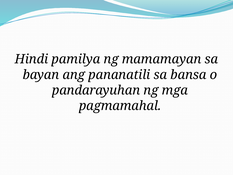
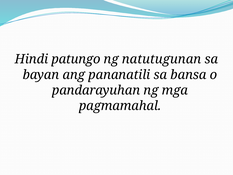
pamilya: pamilya -> patungo
mamamayan: mamamayan -> natutugunan
